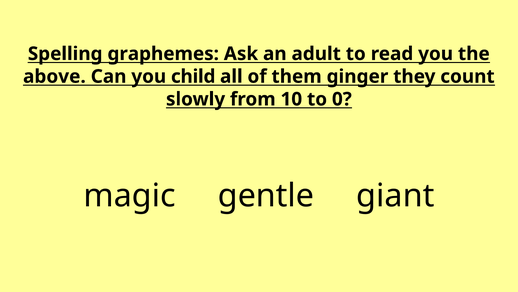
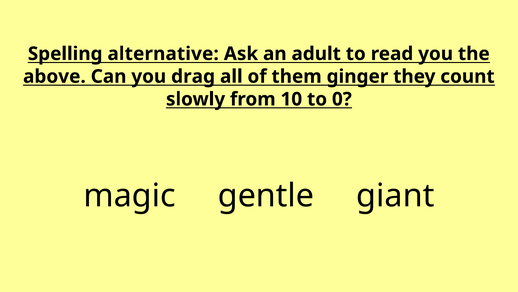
graphemes: graphemes -> alternative
child: child -> drag
